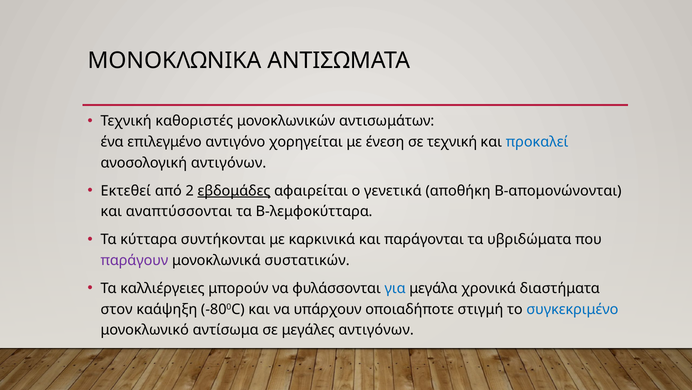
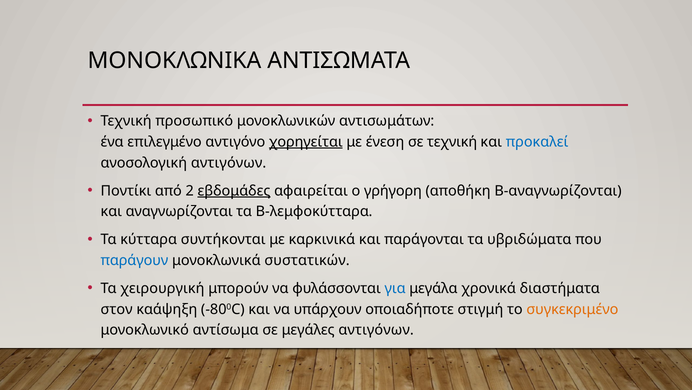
καθοριστές: καθοριστές -> προσωπικό
χορηγείται underline: none -> present
Εκτεθεί: Εκτεθεί -> Ποντίκι
γενετικά: γενετικά -> γρήγορη
Β-απομονώνονται: Β-απομονώνονται -> Β-αναγνωρίζονται
αναπτύσσονται: αναπτύσσονται -> αναγνωρίζονται
παράγουν colour: purple -> blue
καλλιέργειες: καλλιέργειες -> χειρουργική
συγκεκριμένο colour: blue -> orange
